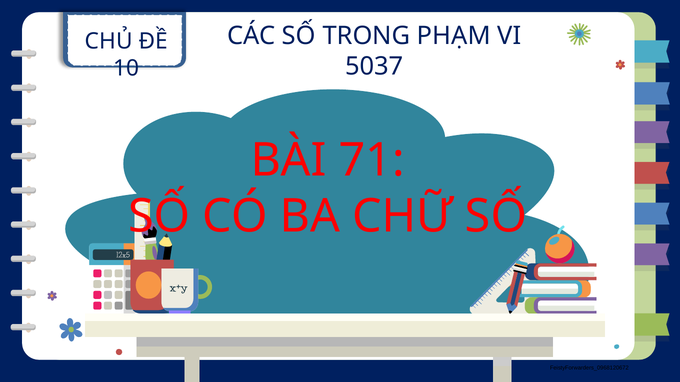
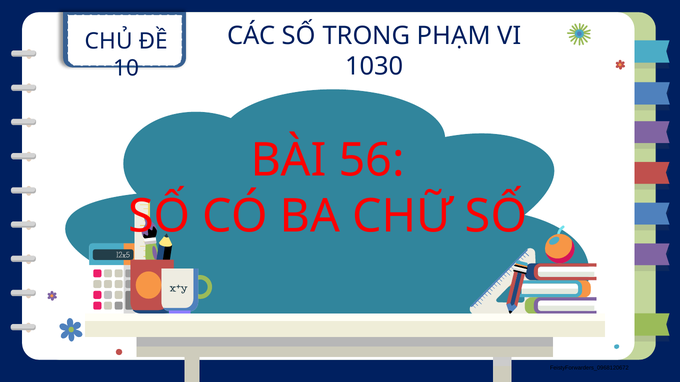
5037: 5037 -> 1030
71: 71 -> 56
